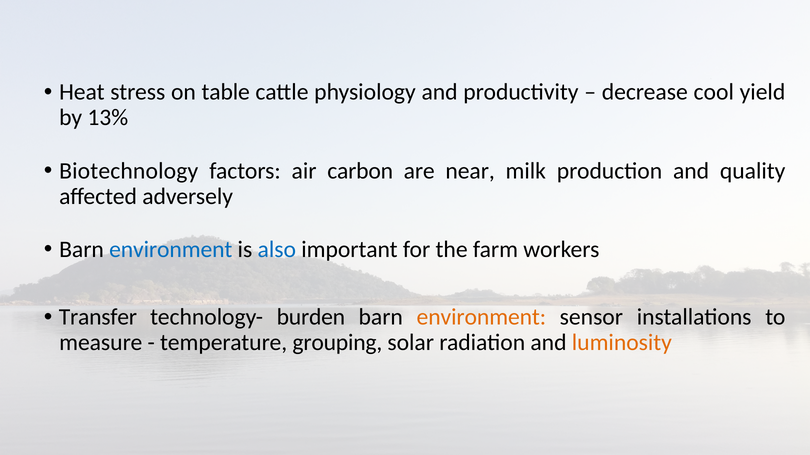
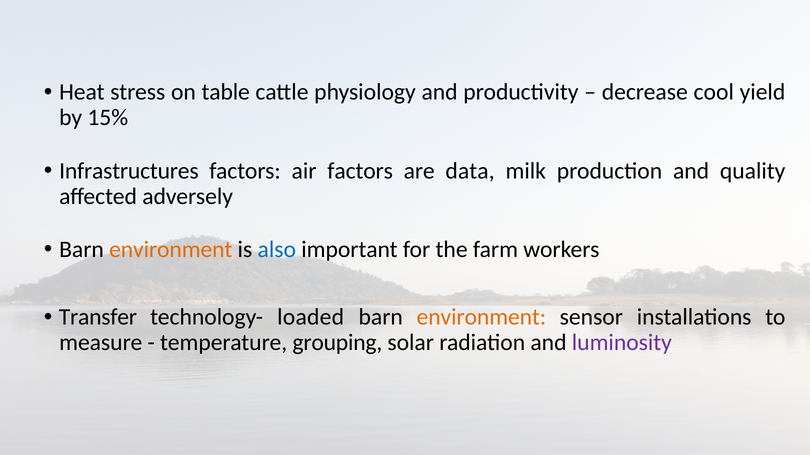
13%: 13% -> 15%
Biotechnology: Biotechnology -> Infrastructures
air carbon: carbon -> factors
near: near -> data
environment at (171, 250) colour: blue -> orange
burden: burden -> loaded
luminosity colour: orange -> purple
